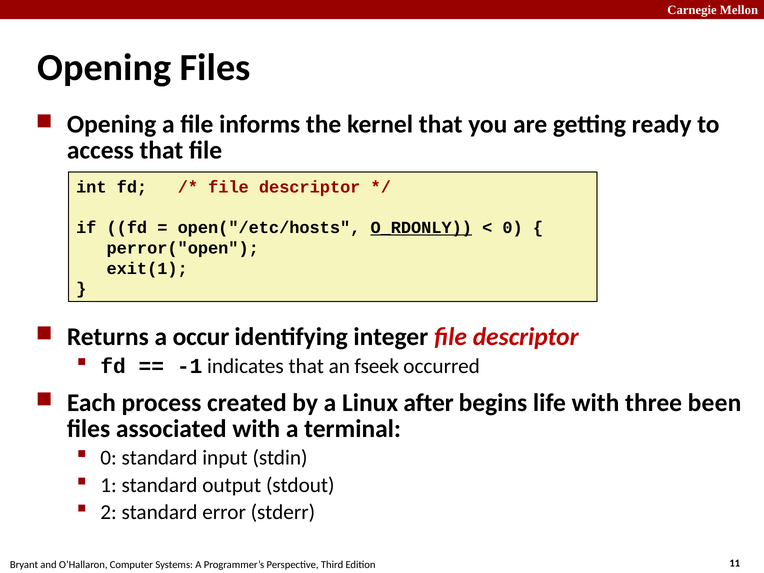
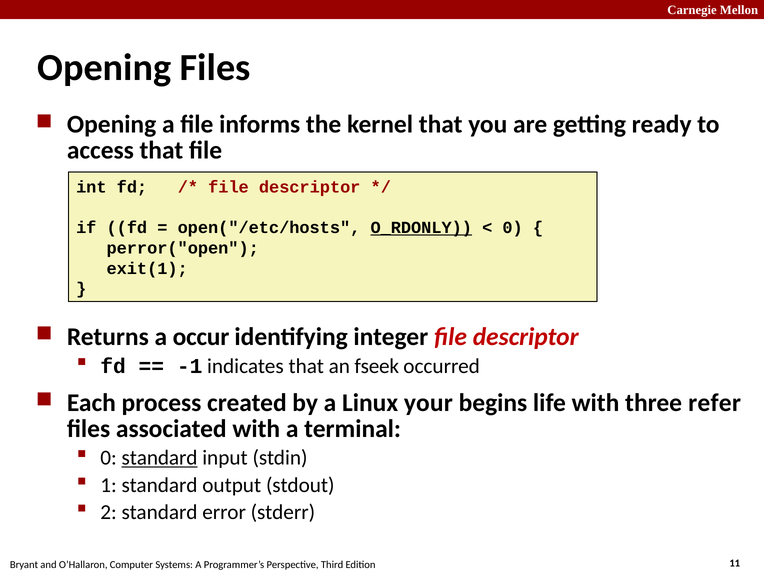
after: after -> your
been: been -> refer
standard at (160, 458) underline: none -> present
